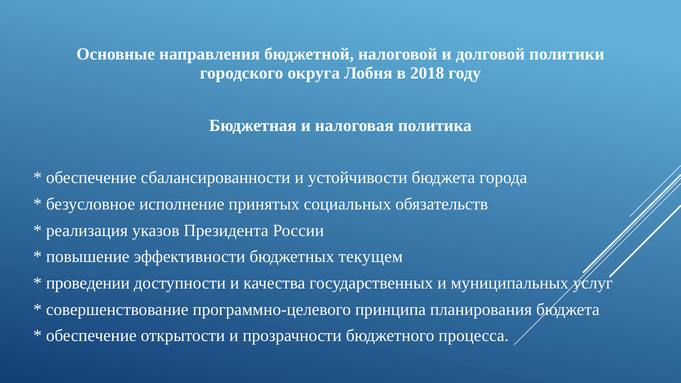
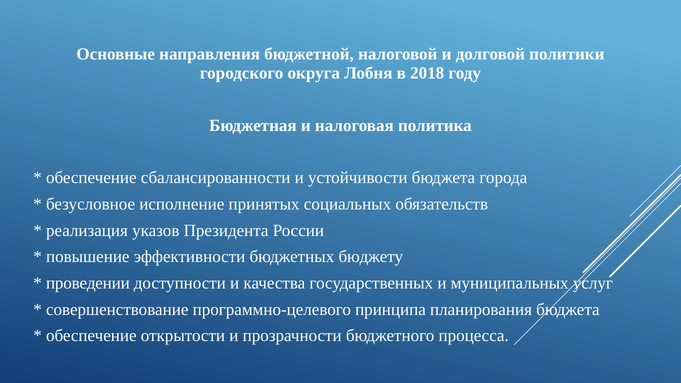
текущем: текущем -> бюджету
